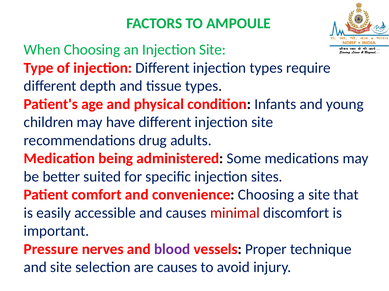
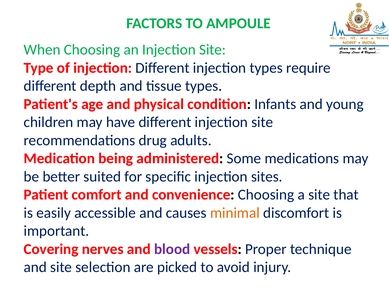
minimal colour: red -> orange
Pressure: Pressure -> Covering
are causes: causes -> picked
